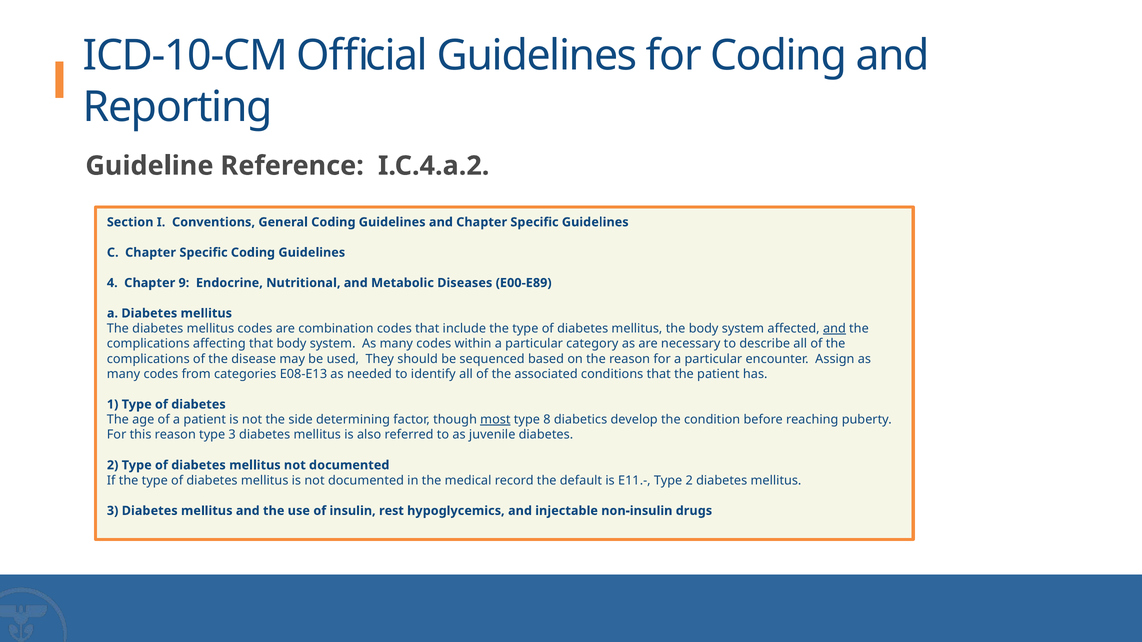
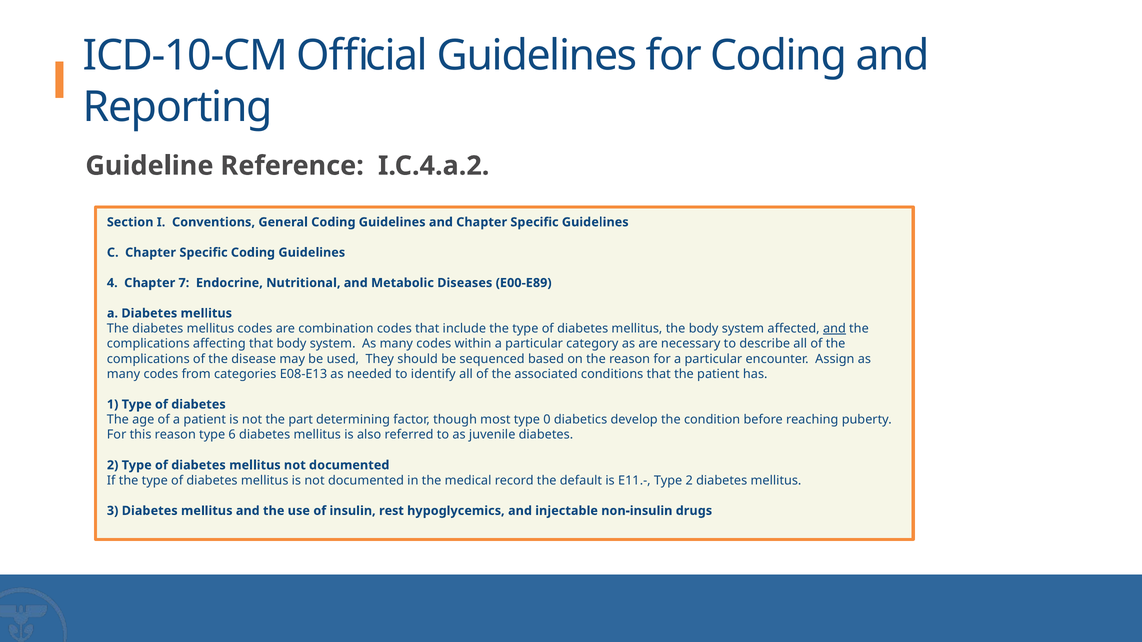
9: 9 -> 7
side: side -> part
most underline: present -> none
8: 8 -> 0
type 3: 3 -> 6
